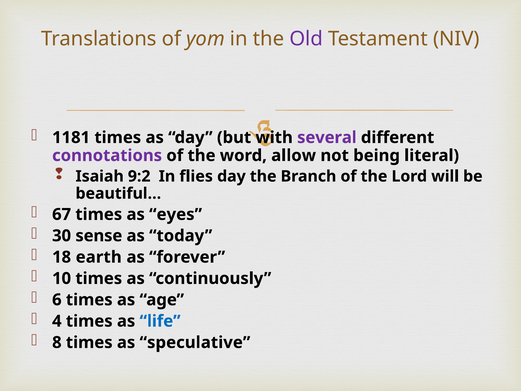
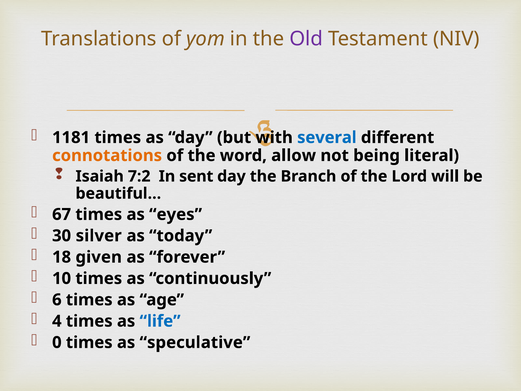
several colour: purple -> blue
connotations colour: purple -> orange
9:2: 9:2 -> 7:2
flies: flies -> sent
sense: sense -> silver
earth: earth -> given
8: 8 -> 0
